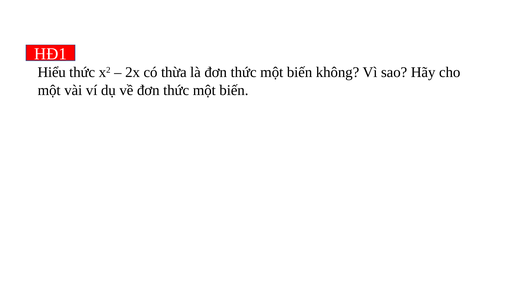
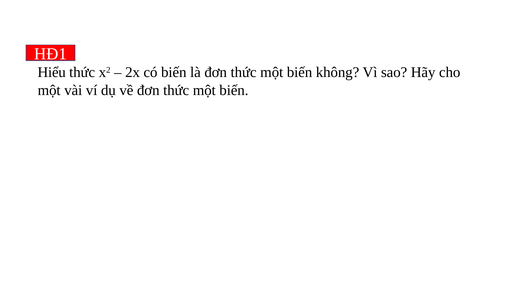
có thừa: thừa -> biến
